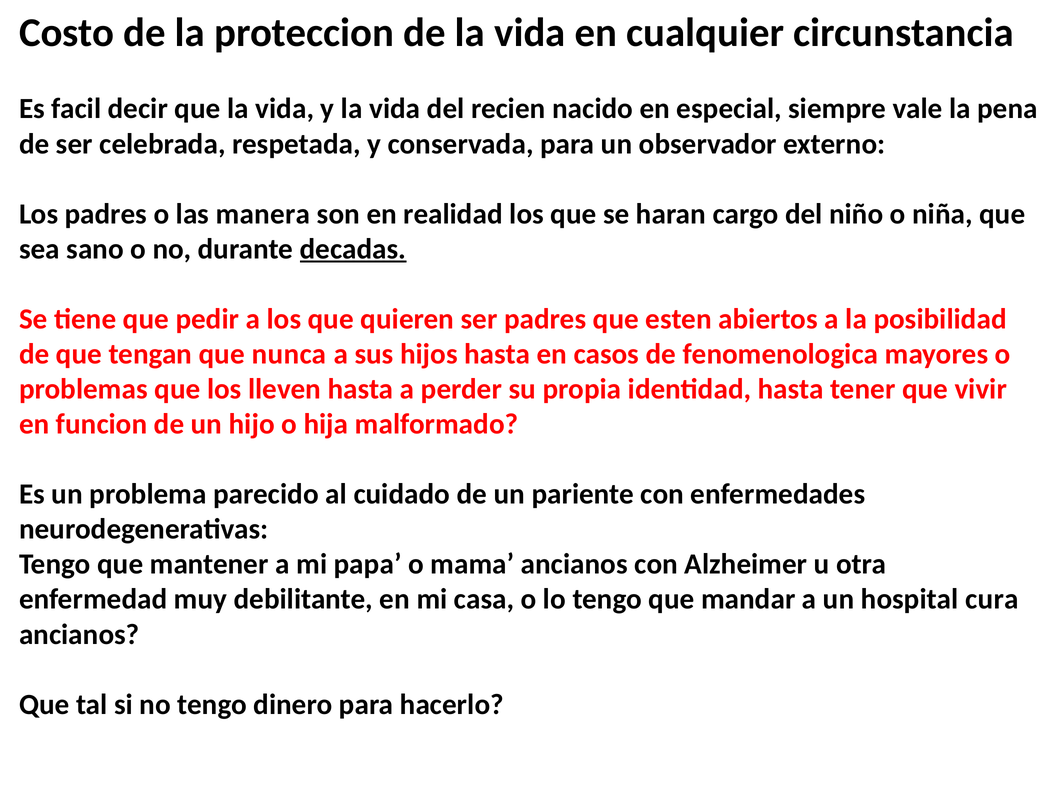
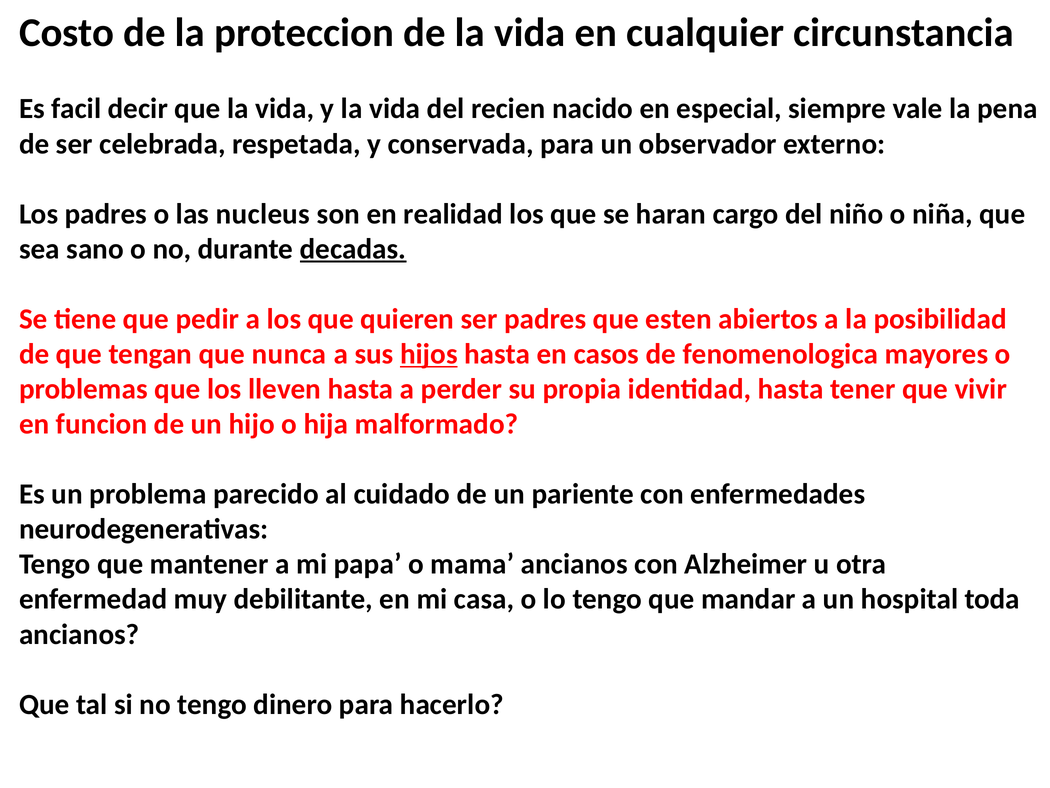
manera: manera -> nucleus
hijos underline: none -> present
cura: cura -> toda
